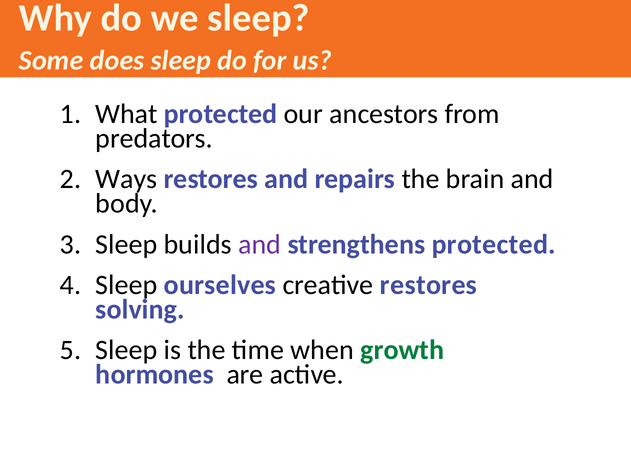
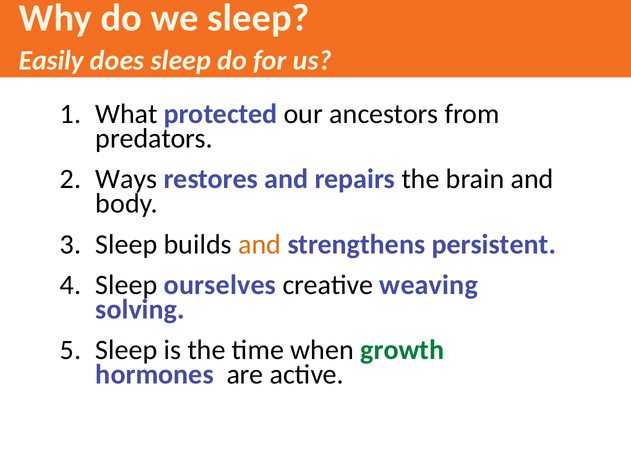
Some: Some -> Easily
and at (260, 244) colour: purple -> orange
strengthens protected: protected -> persistent
creative restores: restores -> weaving
